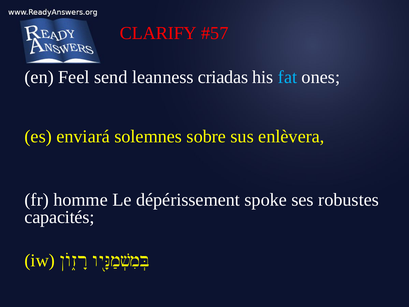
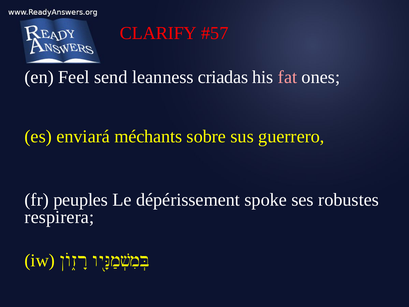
fat colour: light blue -> pink
solemnes: solemnes -> méchants
enlèvera: enlèvera -> guerrero
homme: homme -> peuples
capacités: capacités -> respirera
